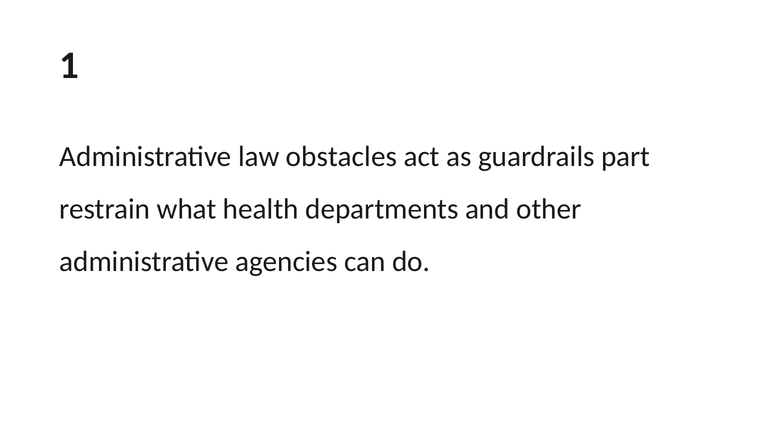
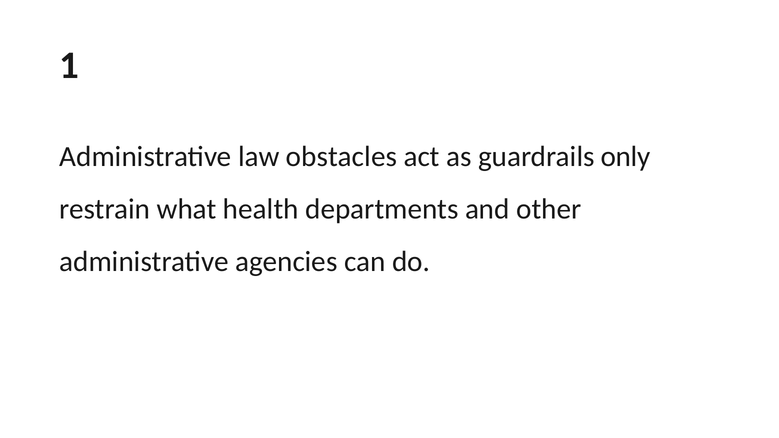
part: part -> only
